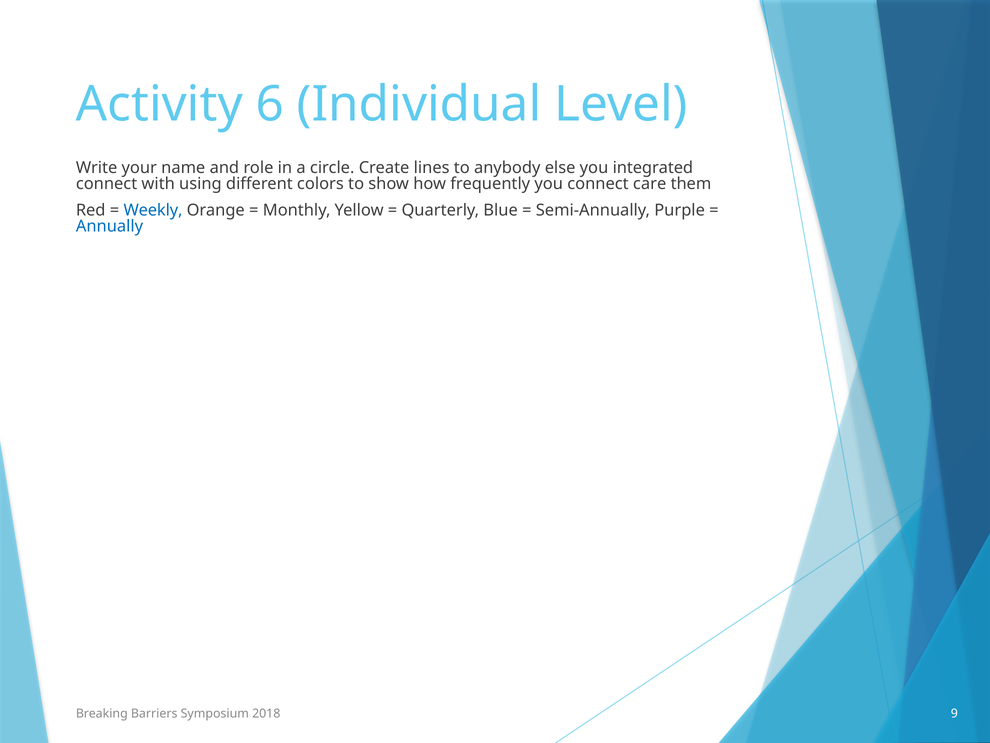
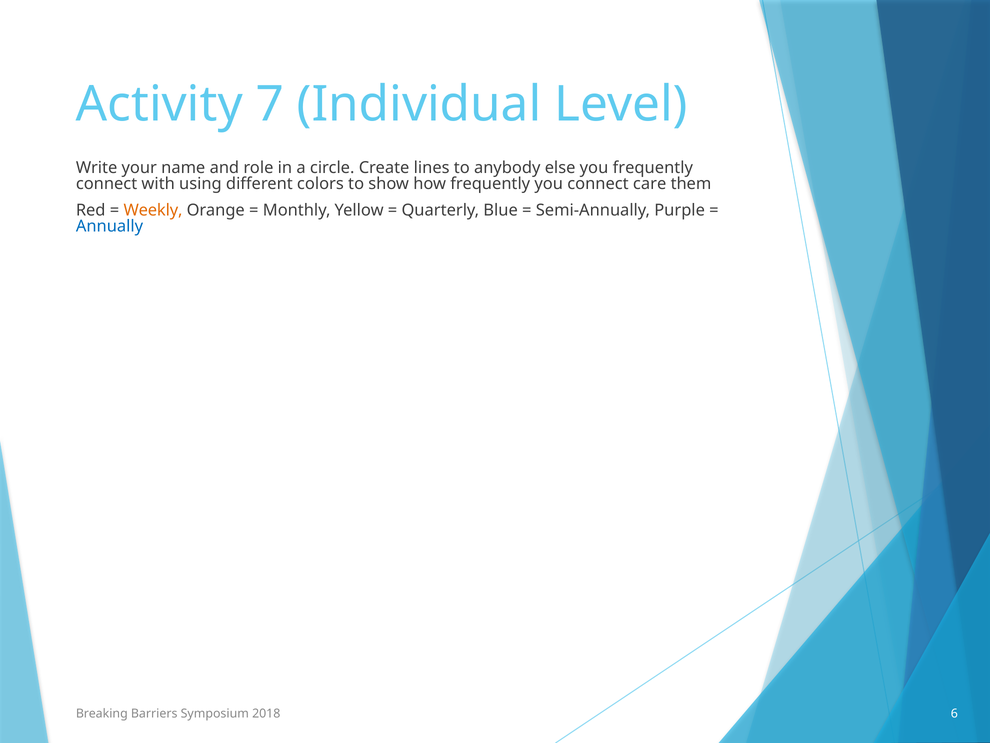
6: 6 -> 7
you integrated: integrated -> frequently
Weekly colour: blue -> orange
9: 9 -> 6
